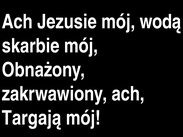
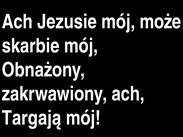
wodą: wodą -> może
